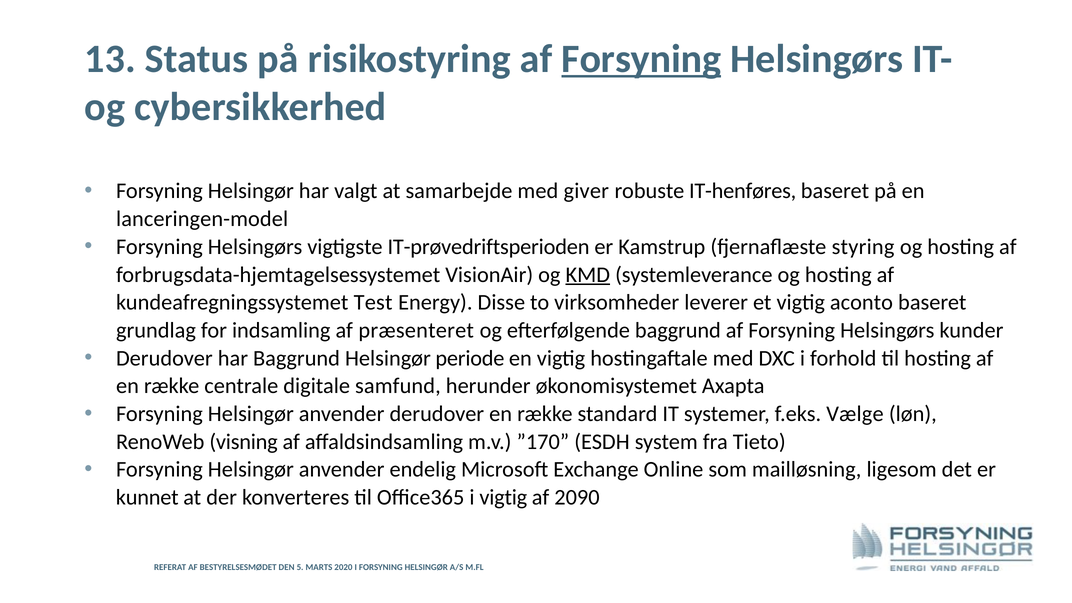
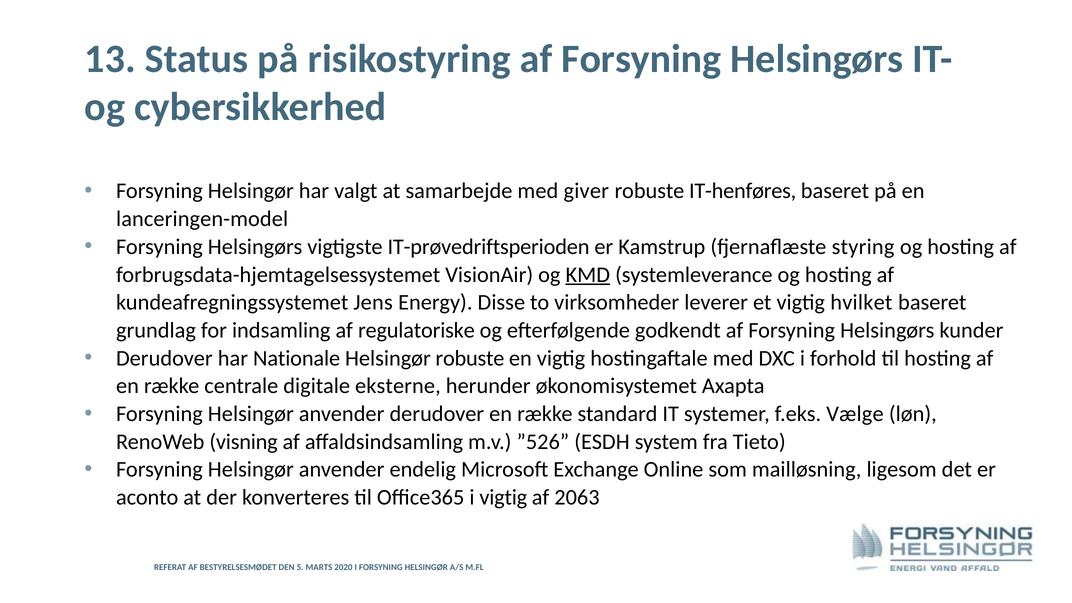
Forsyning at (641, 59) underline: present -> none
Test: Test -> Jens
aconto: aconto -> hvilket
præsenteret: præsenteret -> regulatoriske
efterfølgende baggrund: baggrund -> godkendt
har Baggrund: Baggrund -> Nationale
Helsingør periode: periode -> robuste
samfund: samfund -> eksterne
”170: ”170 -> ”526
kunnet: kunnet -> aconto
2090: 2090 -> 2063
